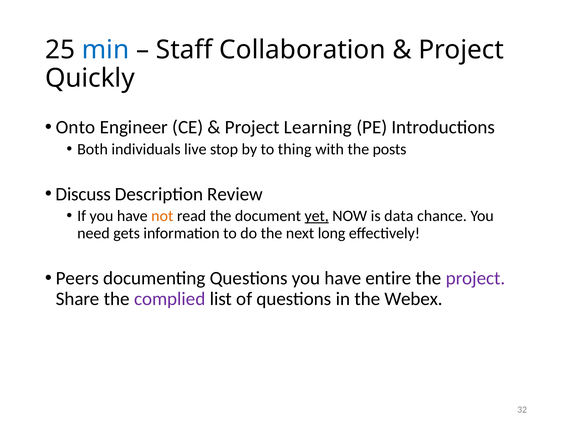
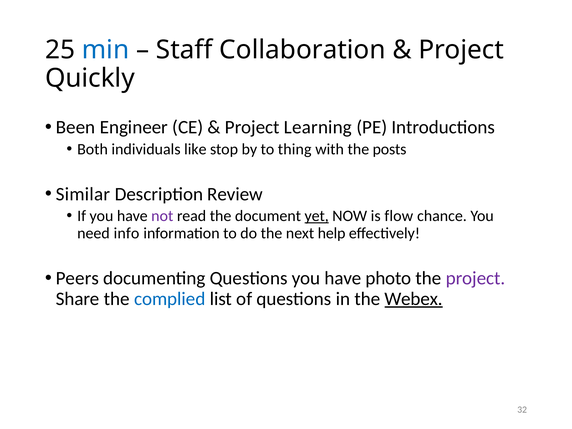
Onto: Onto -> Been
live: live -> like
Discuss: Discuss -> Similar
not colour: orange -> purple
data: data -> flow
gets: gets -> info
long: long -> help
entire: entire -> photo
complied colour: purple -> blue
Webex underline: none -> present
